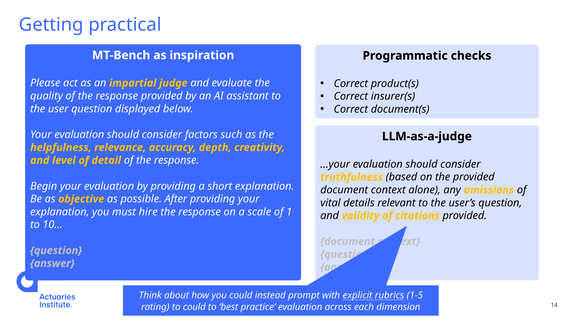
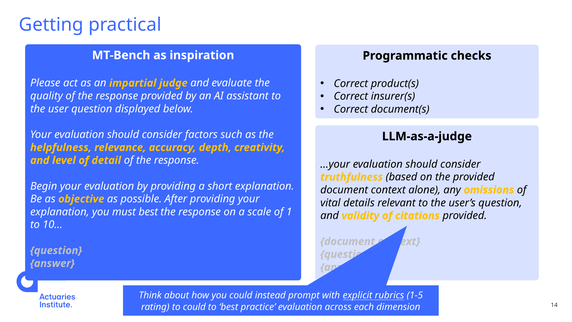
must hire: hire -> best
